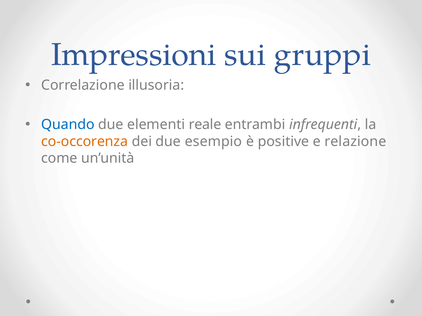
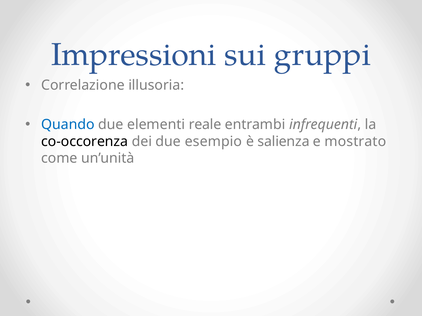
co-occorenza colour: orange -> black
positive: positive -> salienza
relazione: relazione -> mostrato
